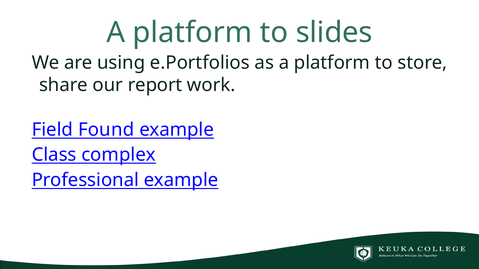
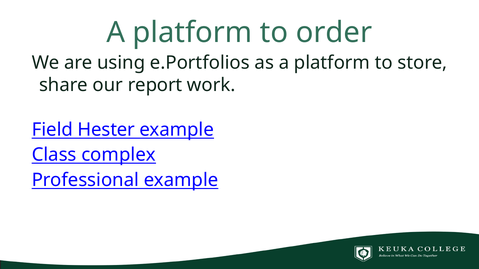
slides: slides -> order
Found: Found -> Hester
